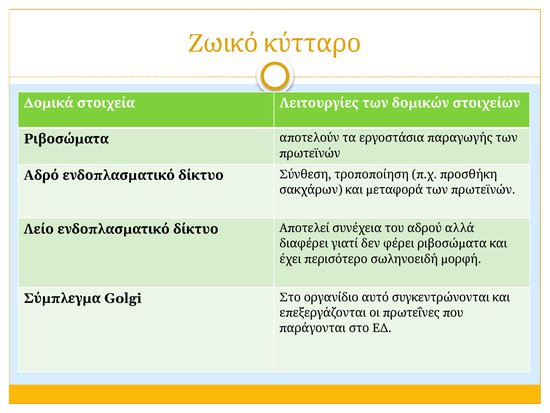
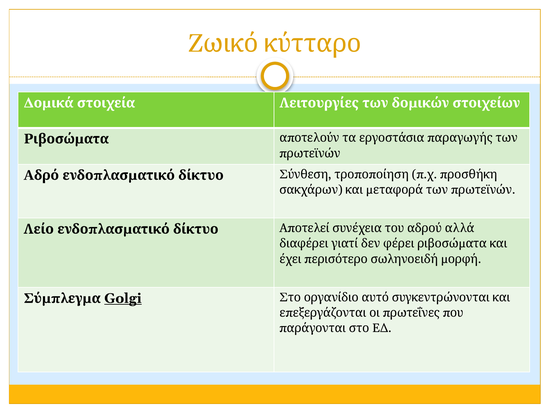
Golgi underline: none -> present
